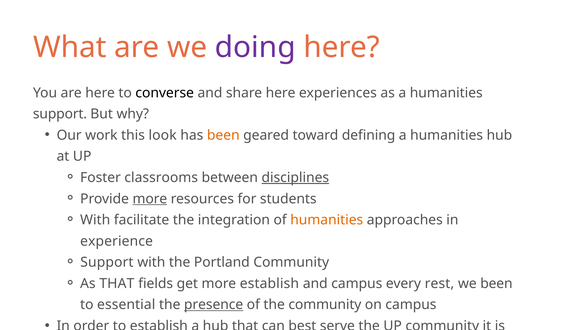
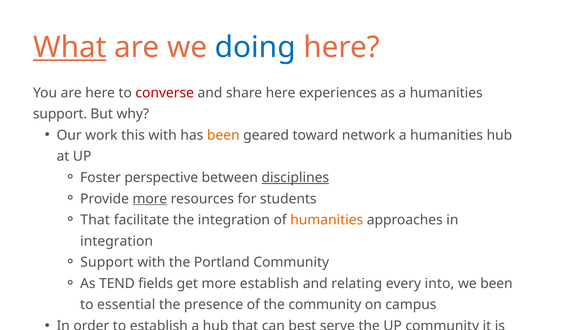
What underline: none -> present
doing colour: purple -> blue
converse colour: black -> red
this look: look -> with
defining: defining -> network
Foster classrooms: classrooms -> perspective
With at (95, 220): With -> That
experience at (117, 241): experience -> integration
As THAT: THAT -> TEND
and campus: campus -> relating
rest: rest -> into
presence underline: present -> none
